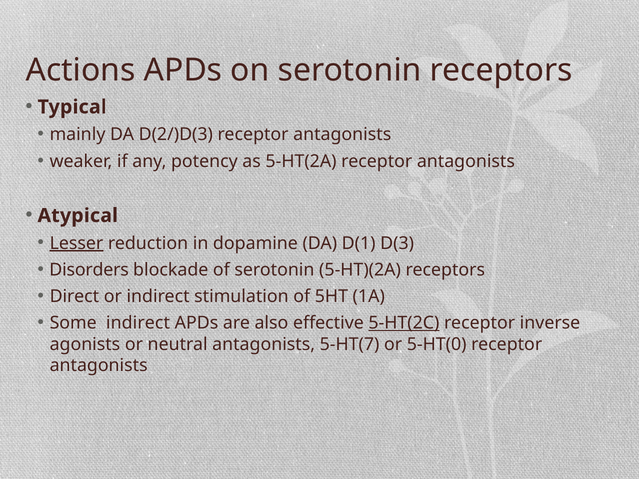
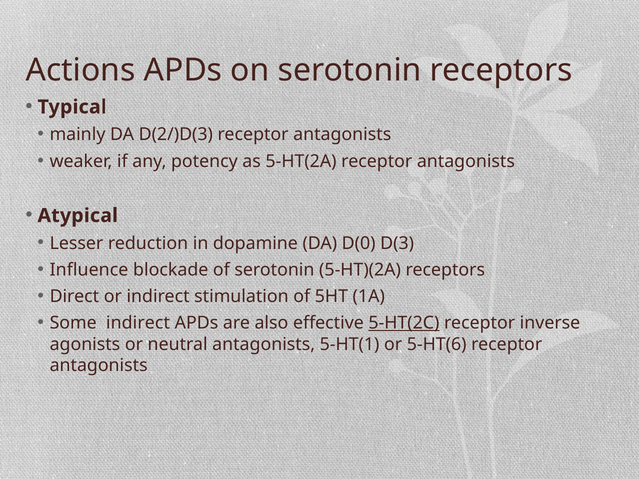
Lesser underline: present -> none
D(1: D(1 -> D(0
Disorders: Disorders -> Influence
5-HT(7: 5-HT(7 -> 5-HT(1
5-HT(0: 5-HT(0 -> 5-HT(6
